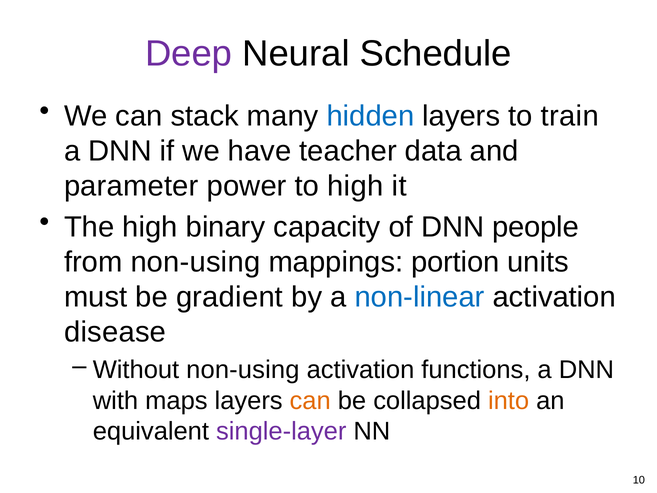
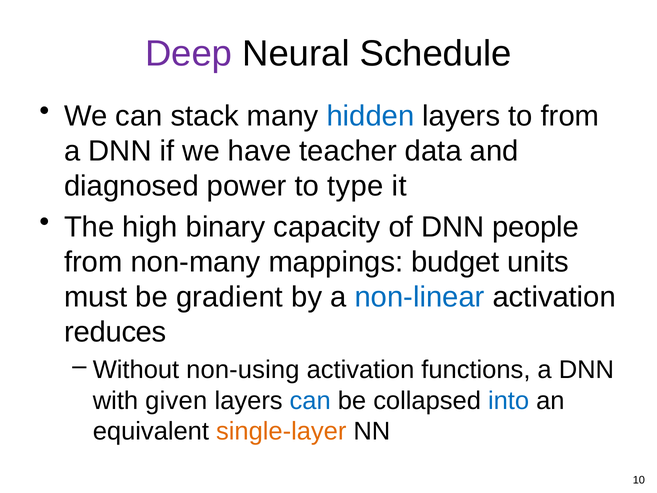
to train: train -> from
parameter: parameter -> diagnosed
to high: high -> type
from non-using: non-using -> non-many
portion: portion -> budget
disease: disease -> reduces
maps: maps -> given
can at (310, 400) colour: orange -> blue
into colour: orange -> blue
single-layer colour: purple -> orange
